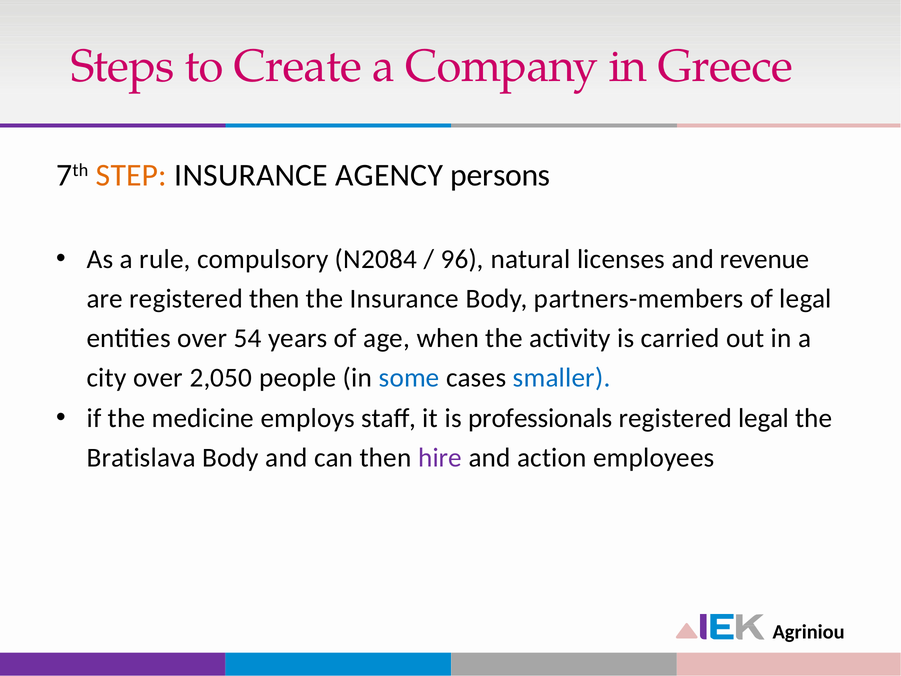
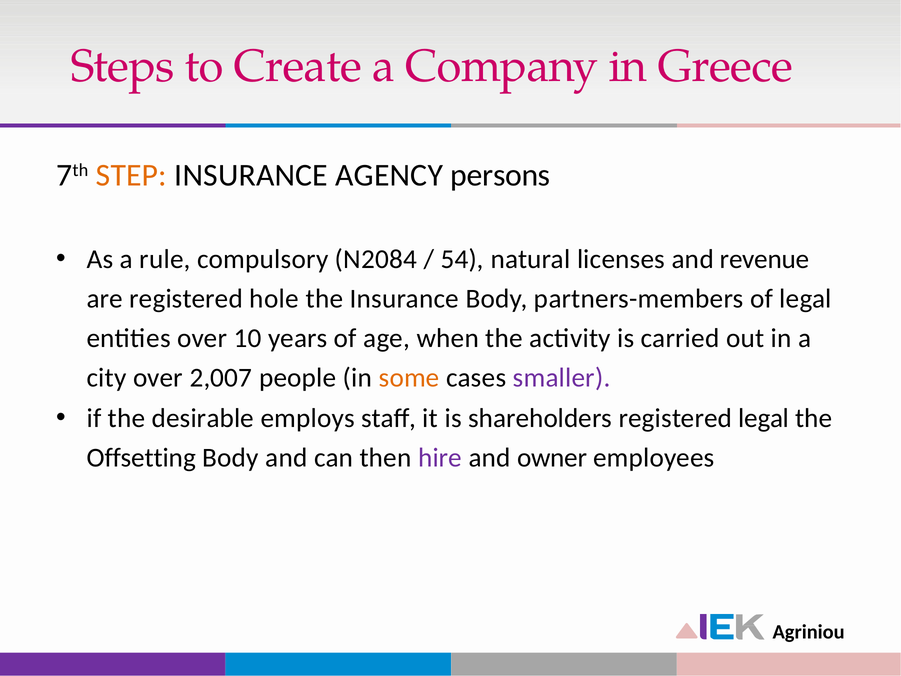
96: 96 -> 54
registered then: then -> hole
54: 54 -> 10
2,050: 2,050 -> 2,007
some colour: blue -> orange
smaller colour: blue -> purple
medicine: medicine -> desirable
professionals: professionals -> shareholders
Bratislava: Bratislava -> Offsetting
action: action -> owner
